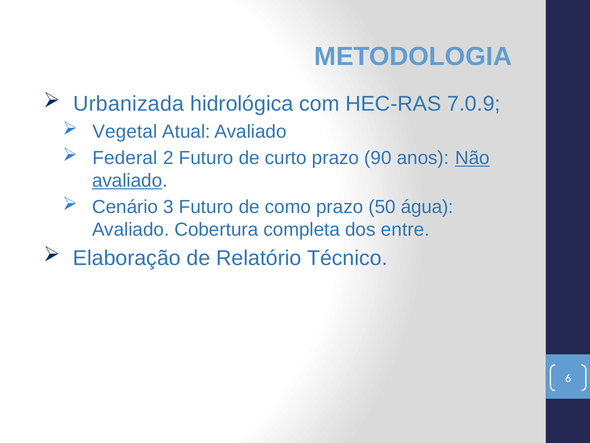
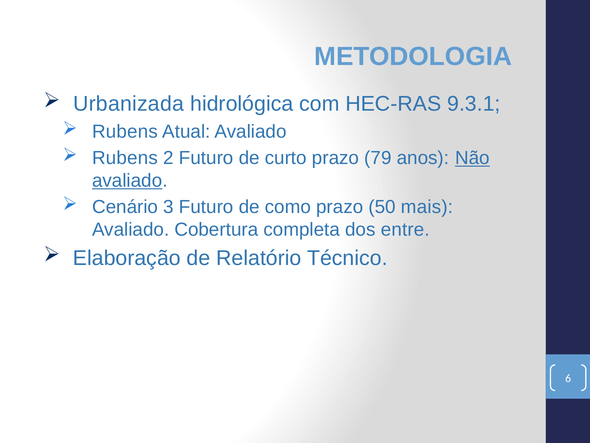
7.0.9: 7.0.9 -> 9.3.1
Vegetal at (125, 131): Vegetal -> Rubens
Federal at (125, 158): Federal -> Rubens
90: 90 -> 79
água: água -> mais
